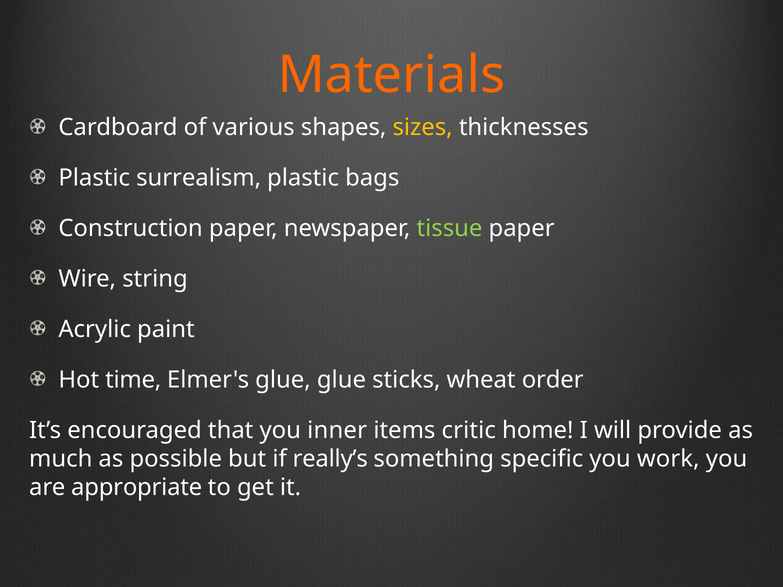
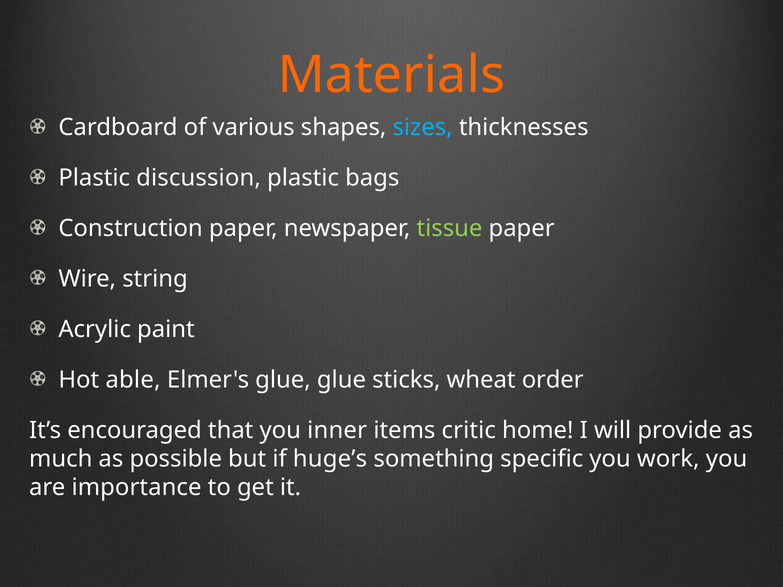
sizes colour: yellow -> light blue
surrealism: surrealism -> discussion
time: time -> able
really’s: really’s -> huge’s
appropriate: appropriate -> importance
